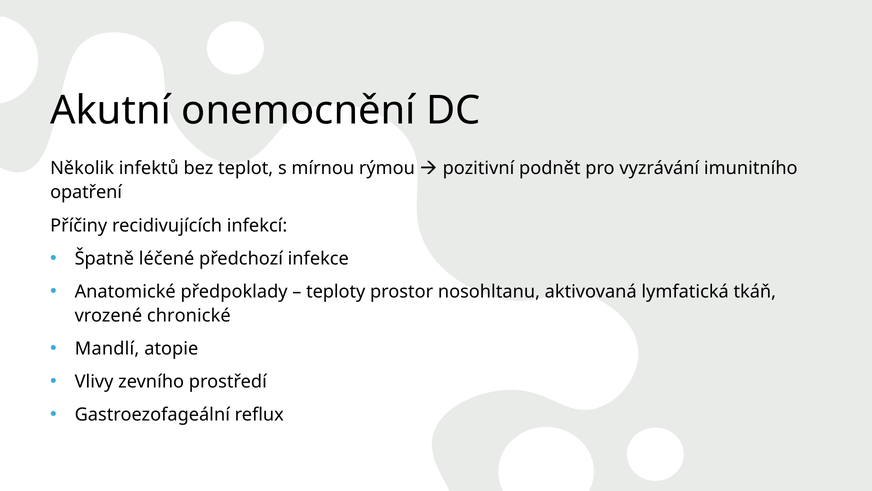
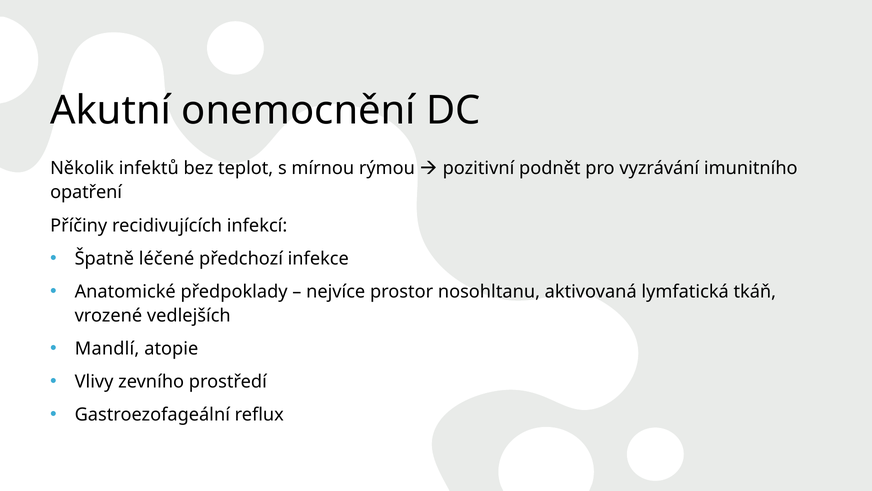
teploty: teploty -> nejvíce
chronické: chronické -> vedlejších
